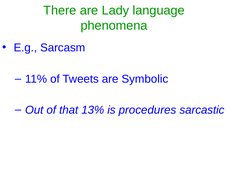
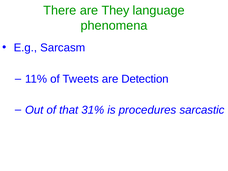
Lady: Lady -> They
Symbolic: Symbolic -> Detection
13%: 13% -> 31%
